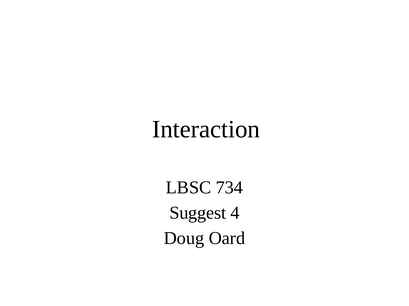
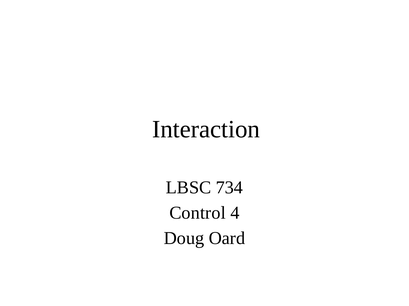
Suggest: Suggest -> Control
